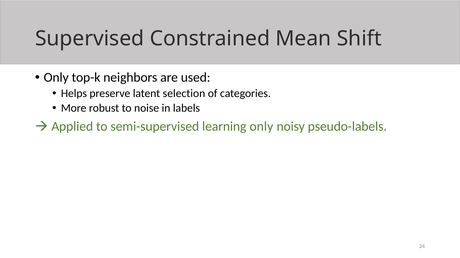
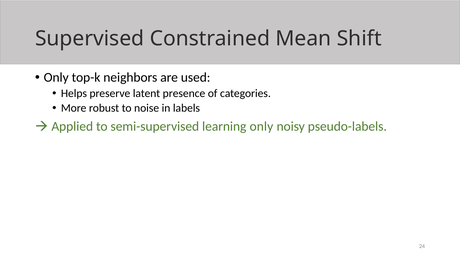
selection: selection -> presence
